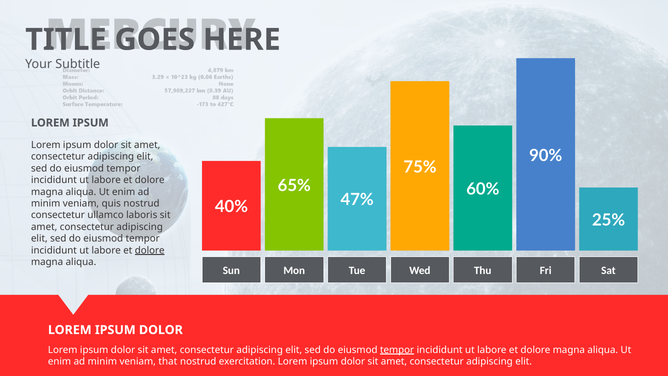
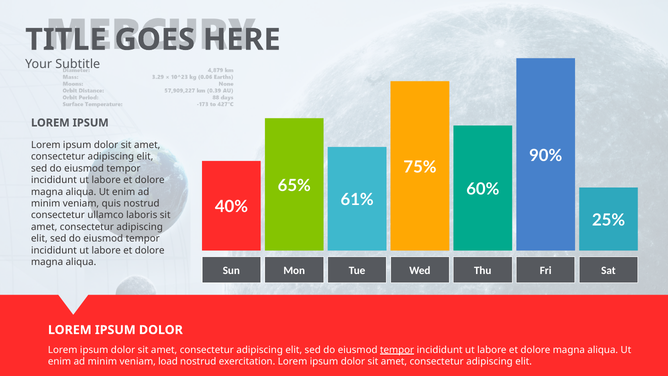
47%: 47% -> 61%
dolore at (150, 250) underline: present -> none
that: that -> load
